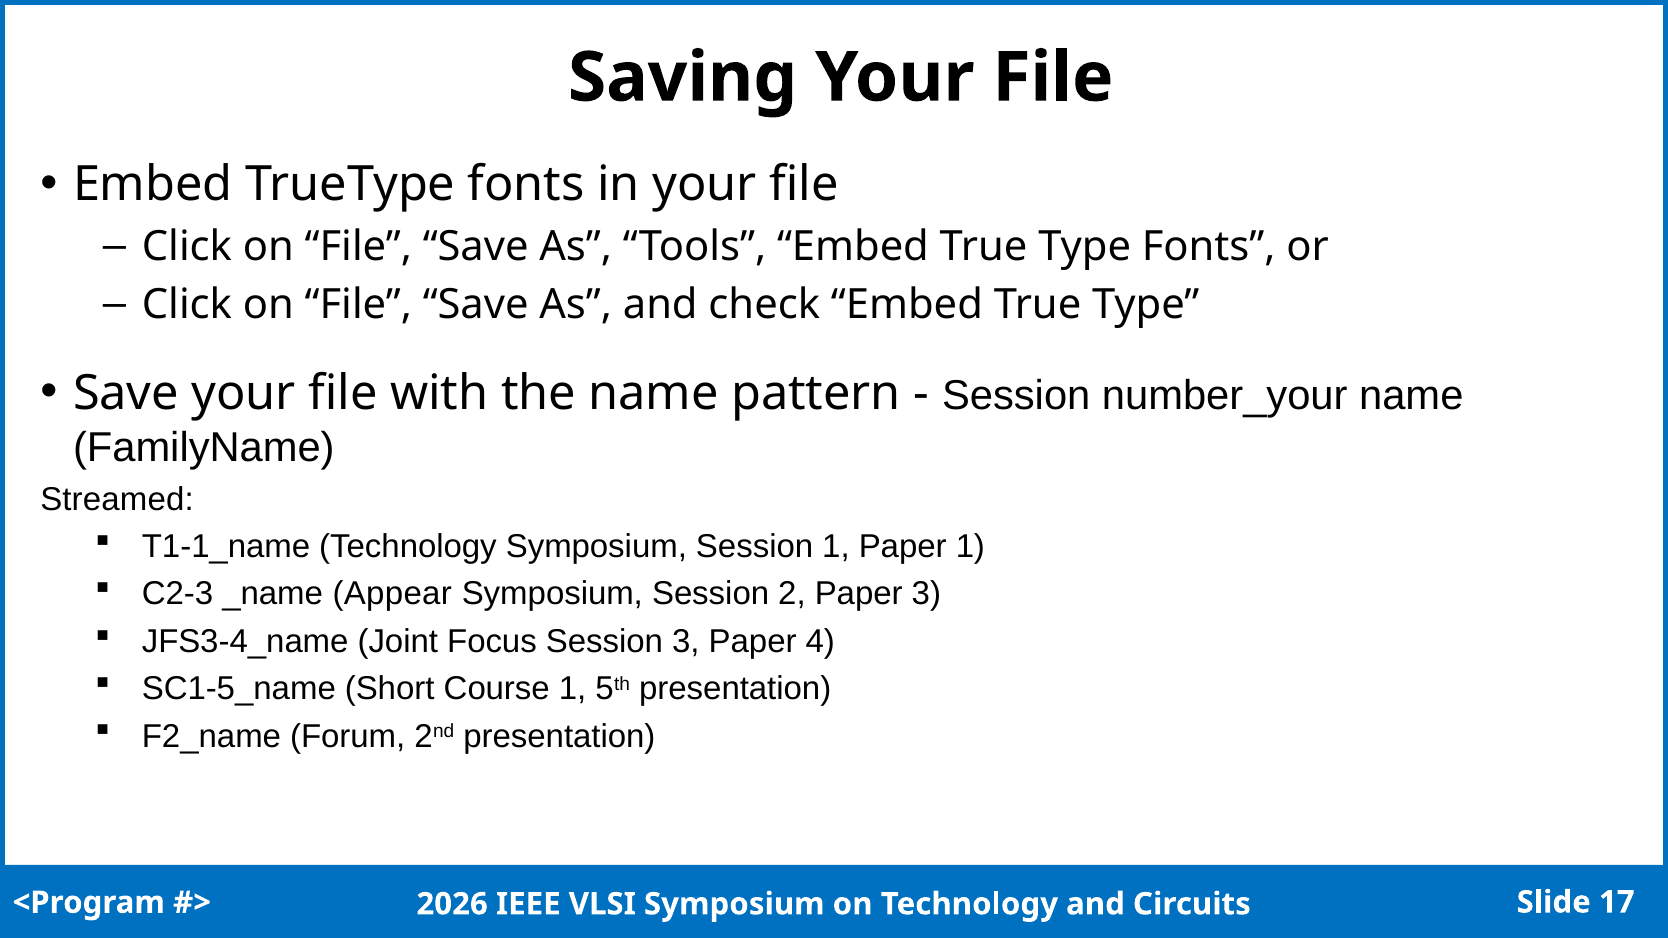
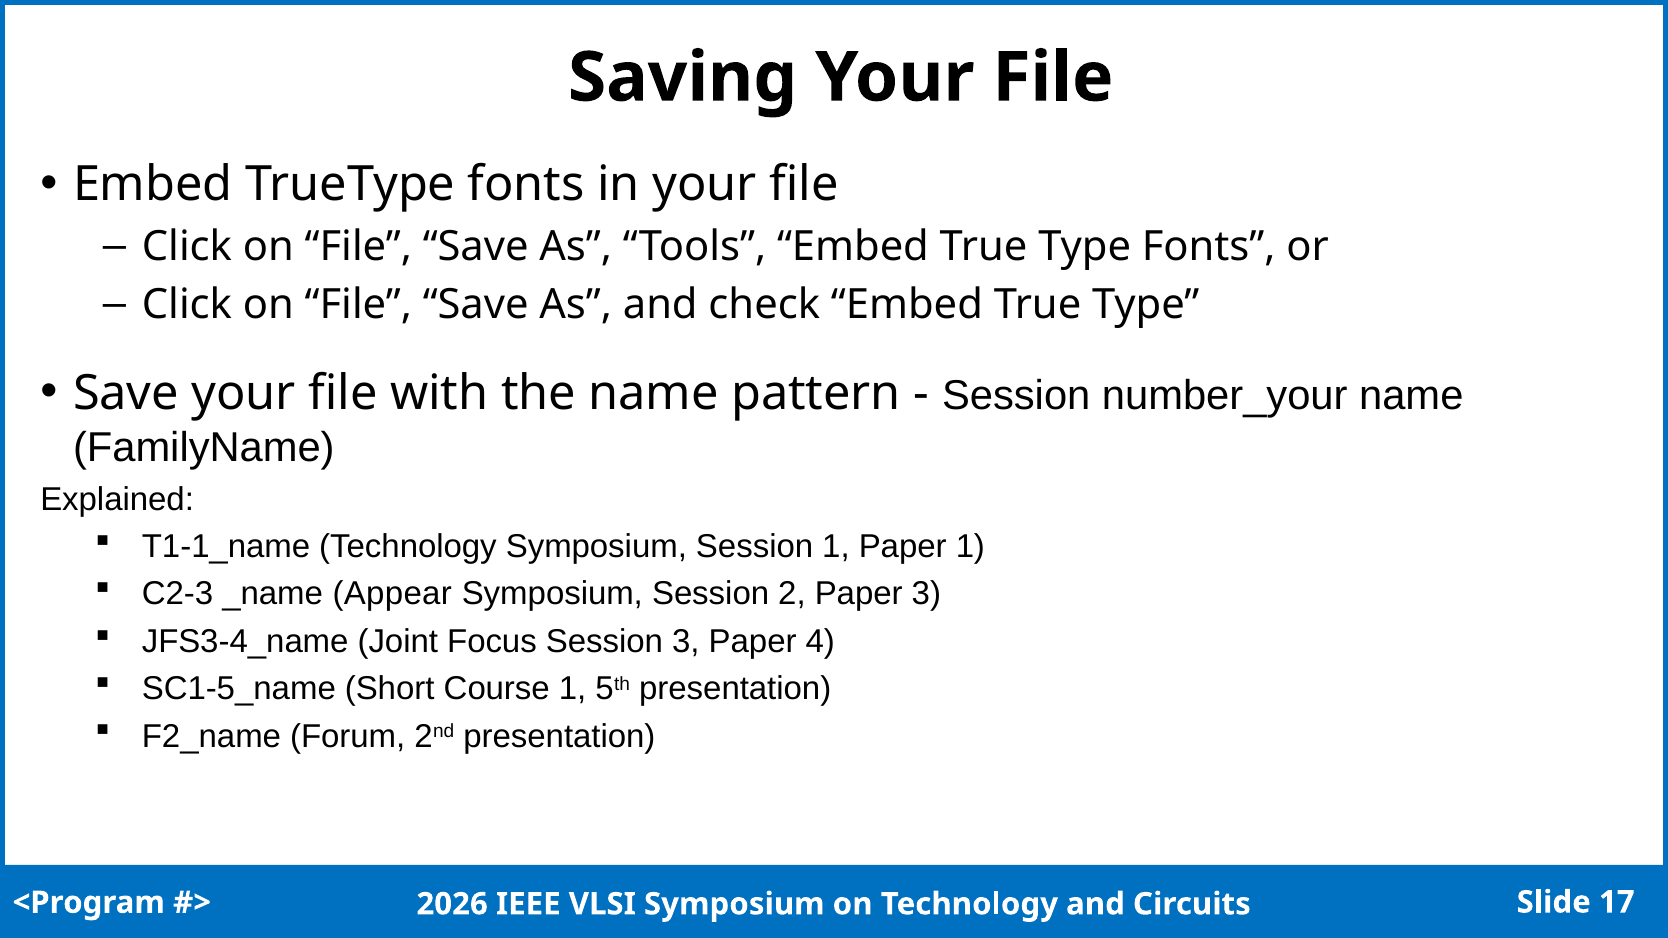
Streamed: Streamed -> Explained
